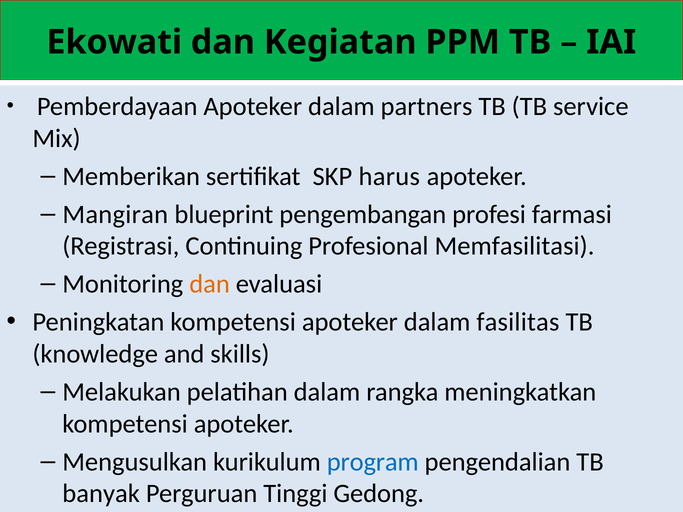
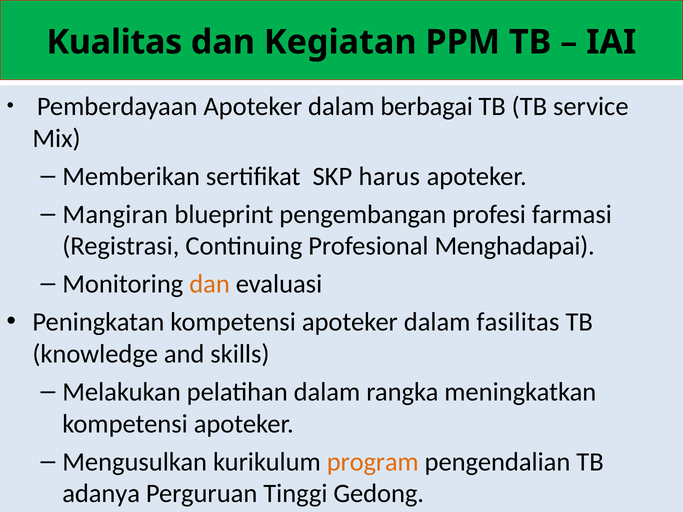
Ekowati: Ekowati -> Kualitas
partners: partners -> berbagai
Memfasilitasi: Memfasilitasi -> Menghadapai
program colour: blue -> orange
banyak: banyak -> adanya
